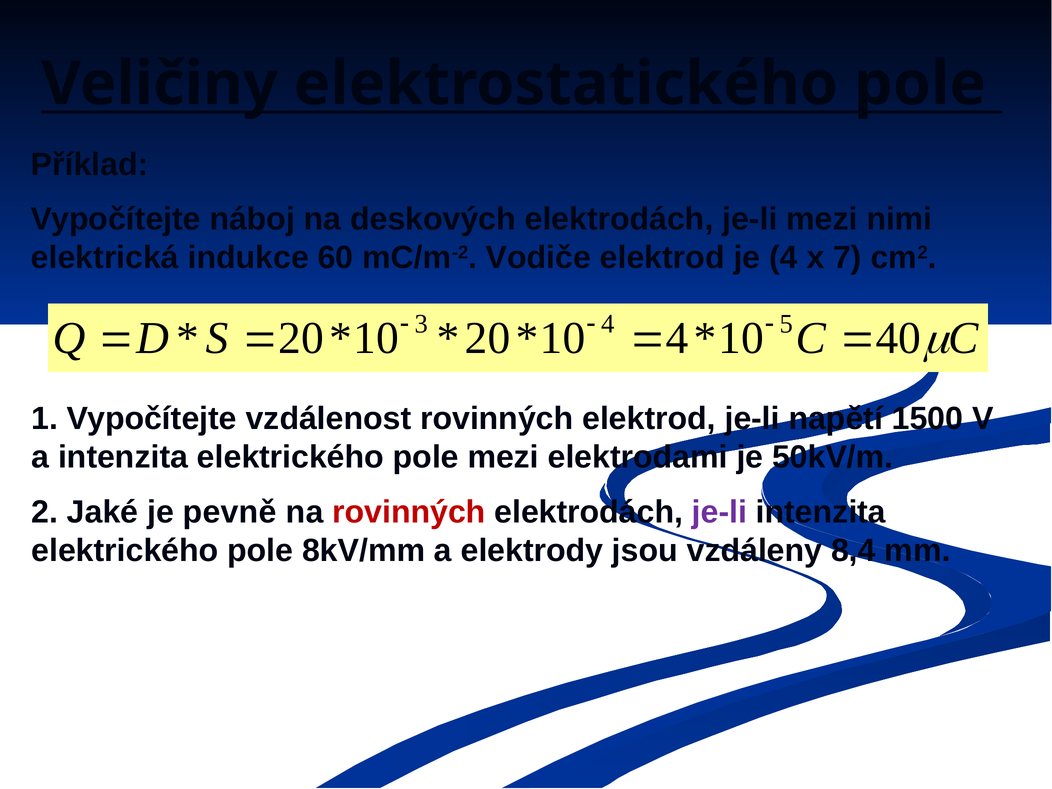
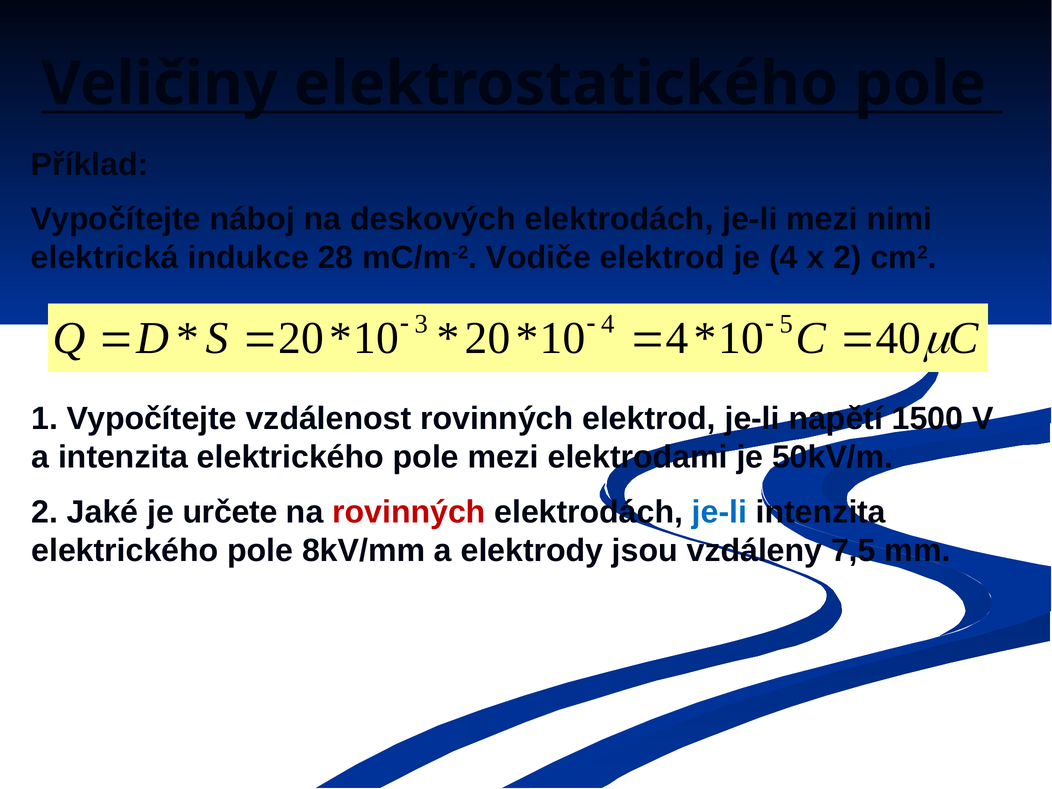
60: 60 -> 28
x 7: 7 -> 2
pevně: pevně -> určete
je-li at (720, 512) colour: purple -> blue
8,4: 8,4 -> 7,5
